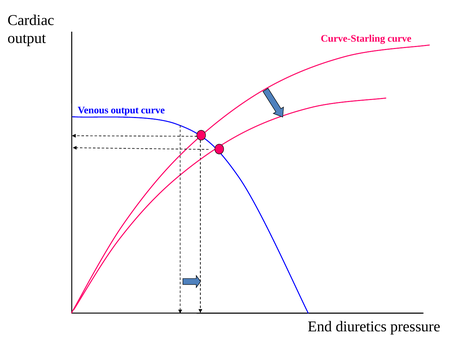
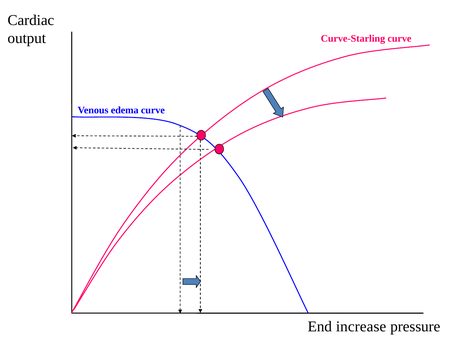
Venous output: output -> edema
diuretics: diuretics -> increase
